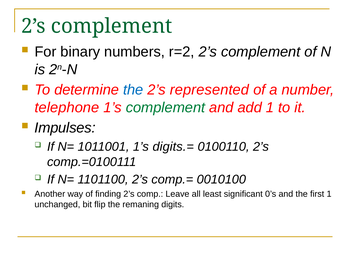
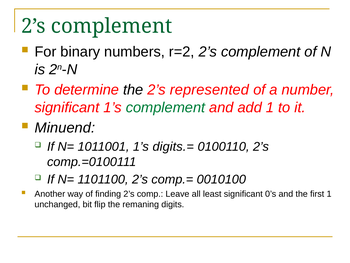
the at (133, 90) colour: blue -> black
telephone at (67, 107): telephone -> significant
Impulses: Impulses -> Minuend
